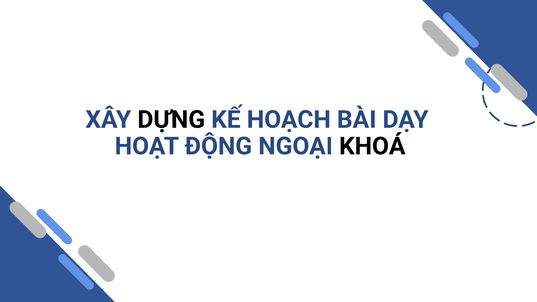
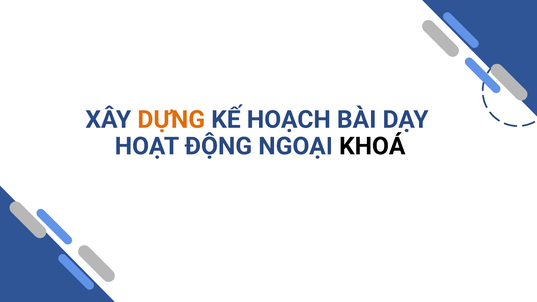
DỰNG colour: black -> orange
